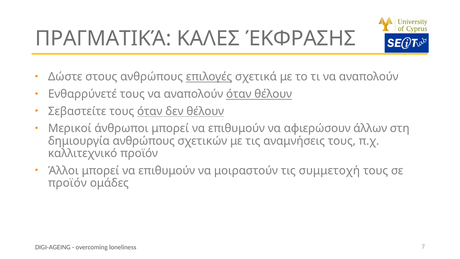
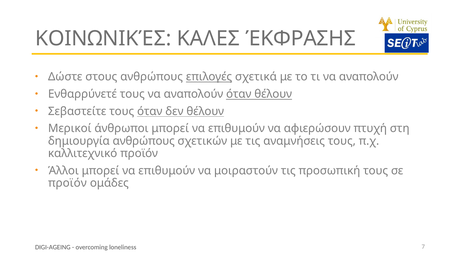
ΠΡΑΓΜΑΤΙΚΆ: ΠΡΑΓΜΑΤΙΚΆ -> ΚΟΙΝΩΝΙΚΈΣ
άλλων: άλλων -> πτυχή
συμμετοχή: συμμετοχή -> προσωπική
